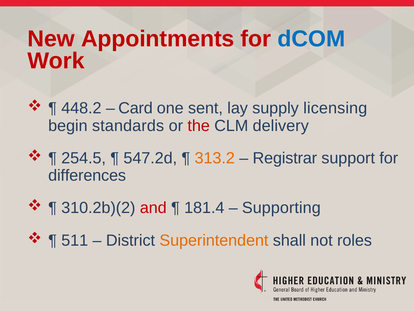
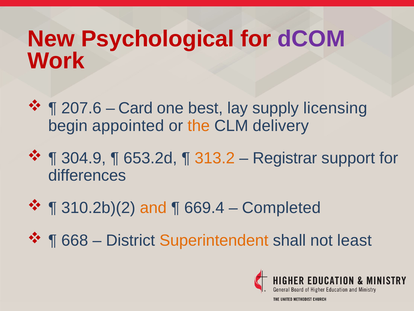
Appointments: Appointments -> Psychological
dCOM colour: blue -> purple
448.2: 448.2 -> 207.6
sent: sent -> best
standards: standards -> appointed
the colour: red -> orange
254.5: 254.5 -> 304.9
547.2d: 547.2d -> 653.2d
and colour: red -> orange
181.4: 181.4 -> 669.4
Supporting: Supporting -> Completed
511: 511 -> 668
roles: roles -> least
